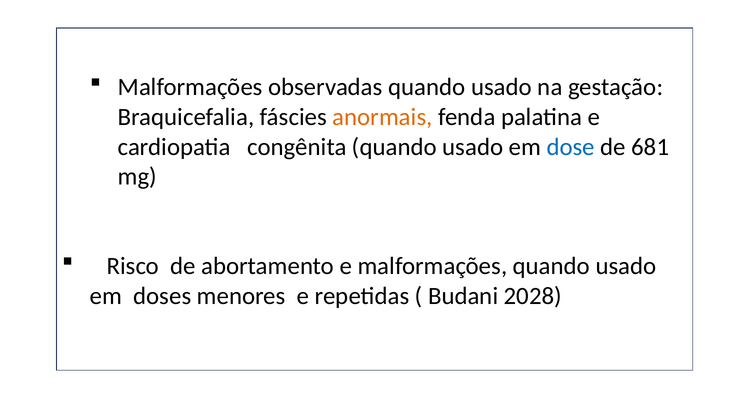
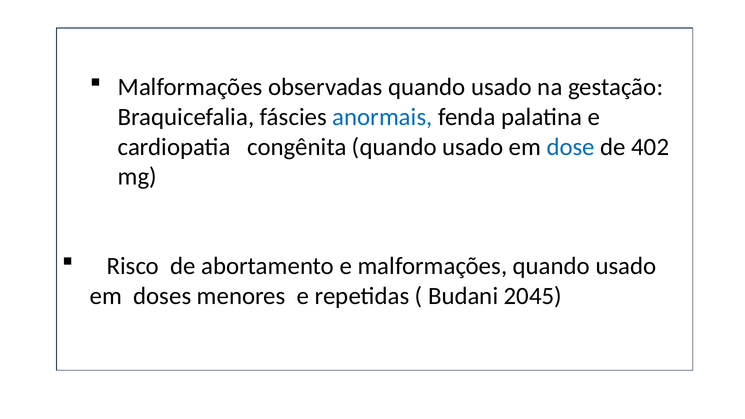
anormais colour: orange -> blue
681: 681 -> 402
2028: 2028 -> 2045
